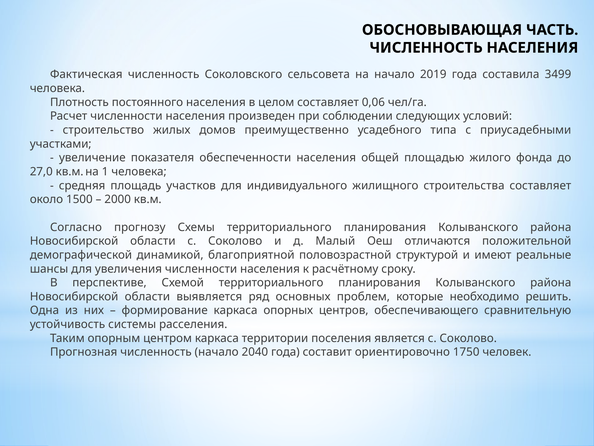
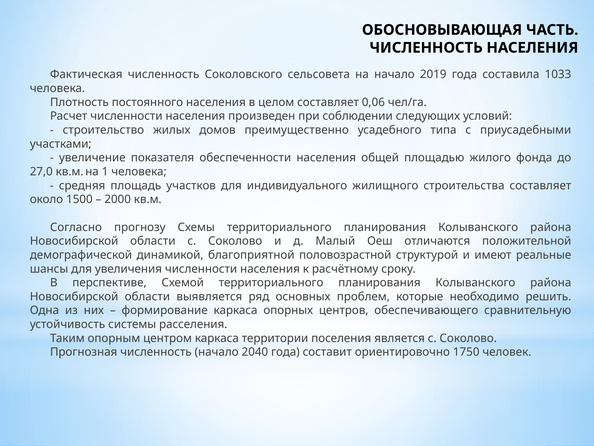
3499: 3499 -> 1033
